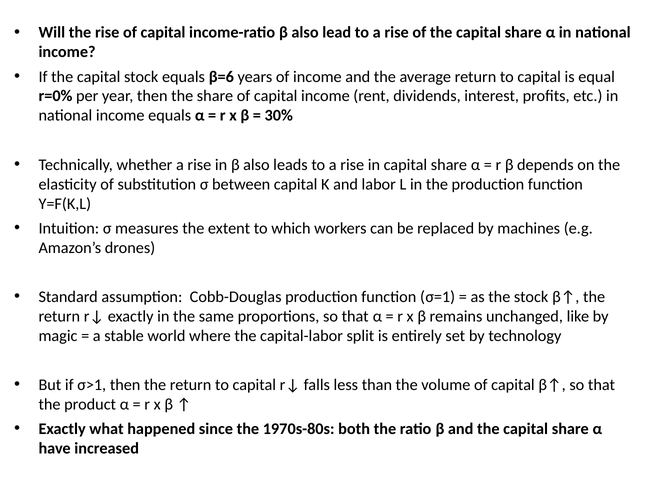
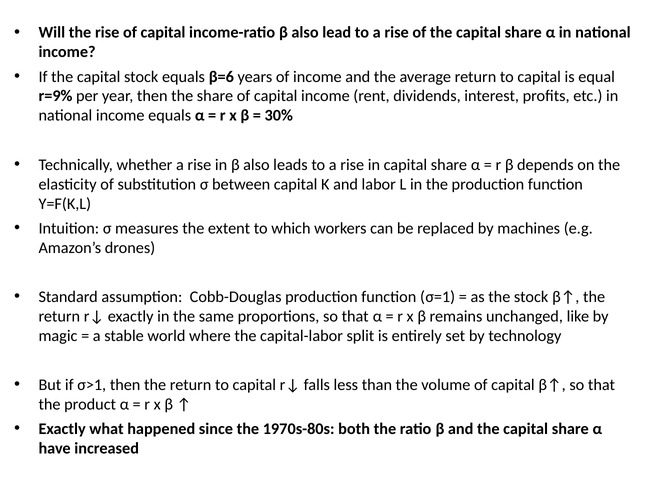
r=0%: r=0% -> r=9%
